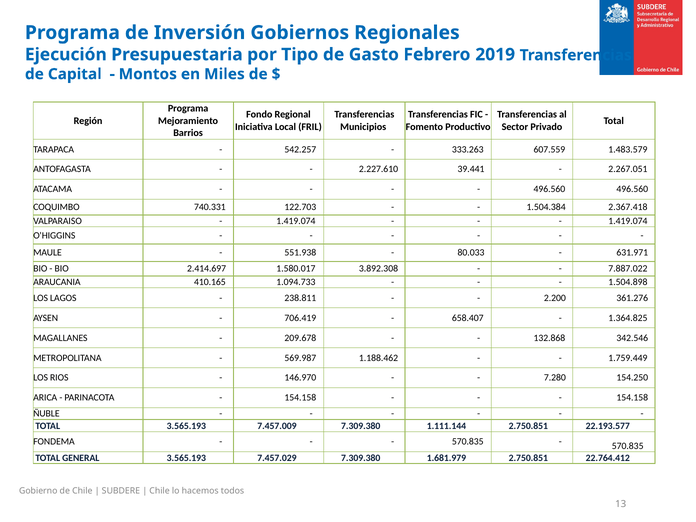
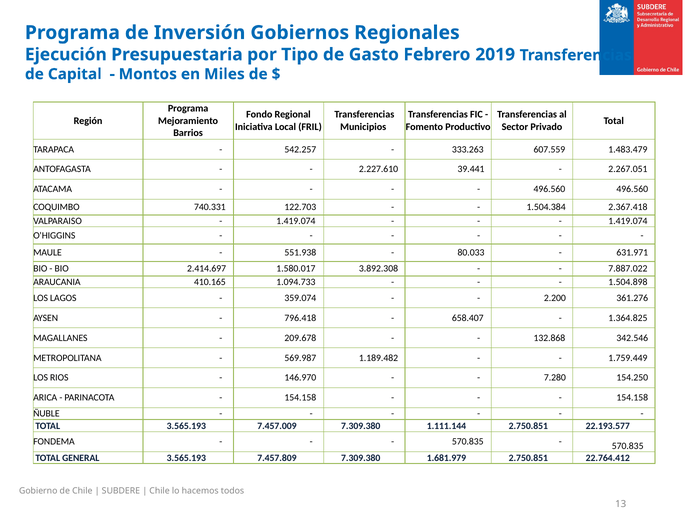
1.483.579: 1.483.579 -> 1.483.479
238.811: 238.811 -> 359.074
706.419: 706.419 -> 796.418
1.188.462: 1.188.462 -> 1.189.482
7.457.029: 7.457.029 -> 7.457.809
